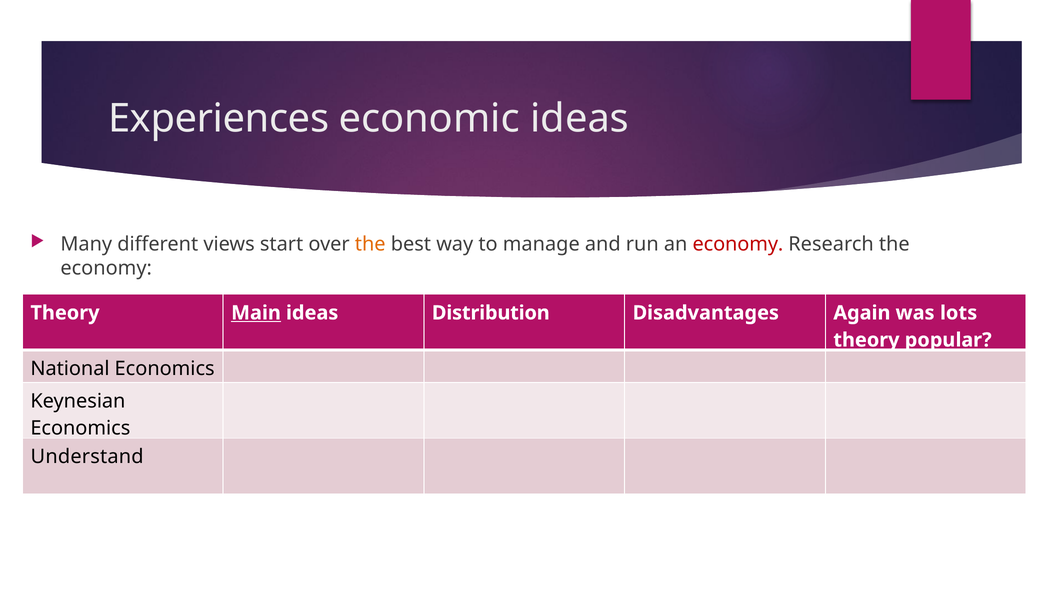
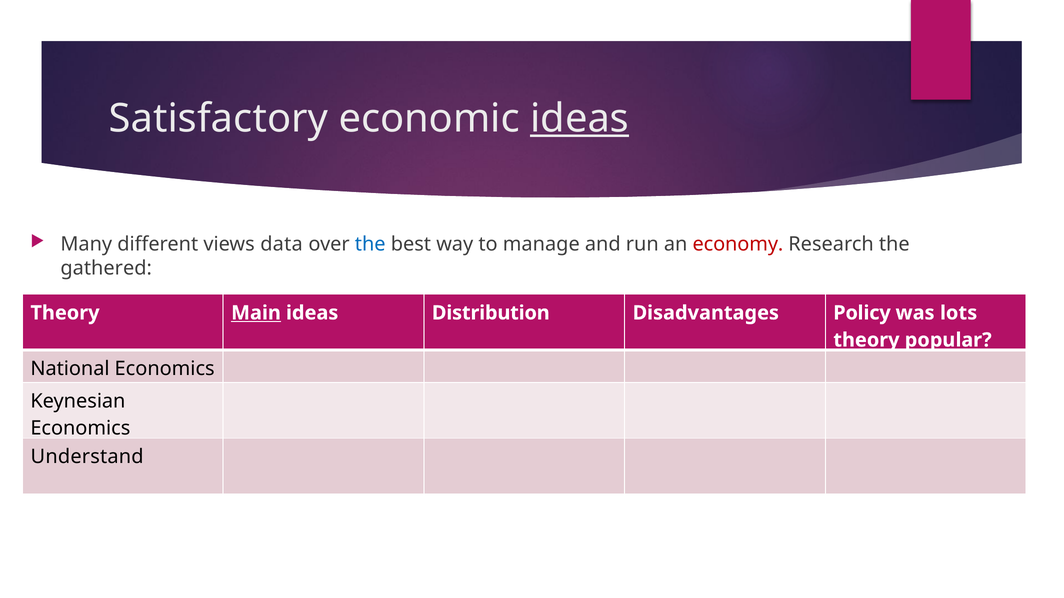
Experiences: Experiences -> Satisfactory
ideas at (580, 119) underline: none -> present
start: start -> data
the at (370, 245) colour: orange -> blue
economy at (106, 269): economy -> gathered
Again: Again -> Policy
